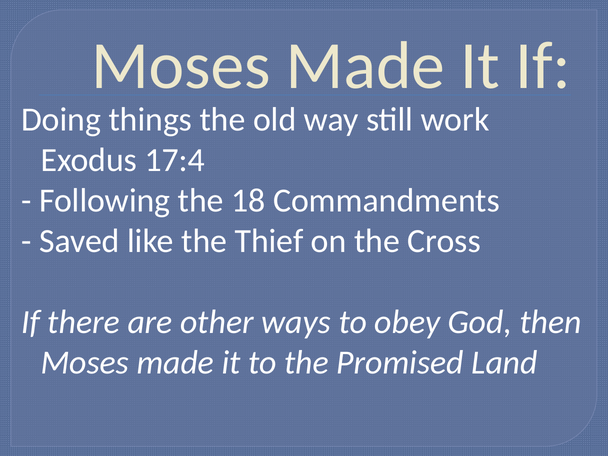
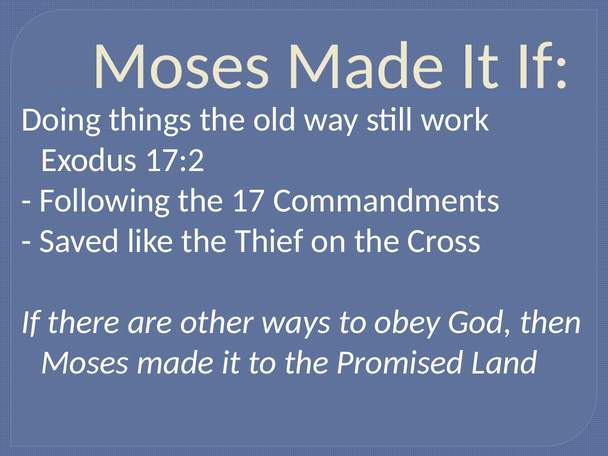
17:4: 17:4 -> 17:2
18: 18 -> 17
